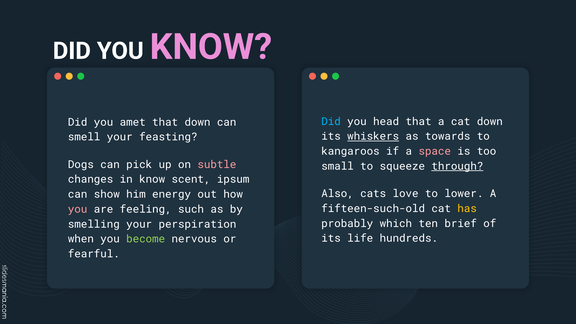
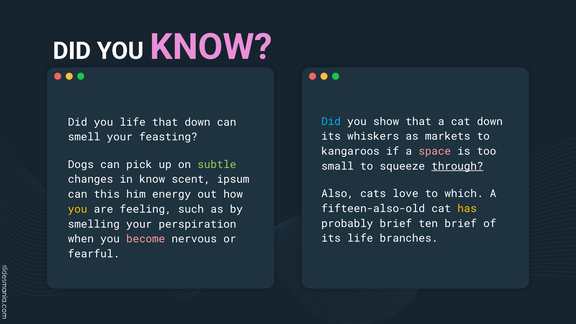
head: head -> show
you amet: amet -> life
whiskers underline: present -> none
towards: towards -> markets
subtle colour: pink -> light green
lower: lower -> which
show: show -> this
fifteen-such-old: fifteen-such-old -> fifteen-also-old
you at (78, 209) colour: pink -> yellow
probably which: which -> brief
hundreds: hundreds -> branches
become colour: light green -> pink
